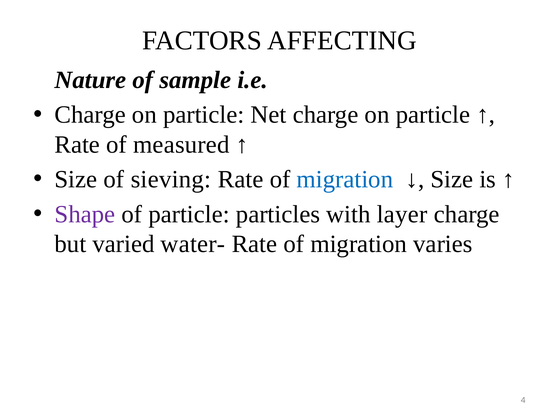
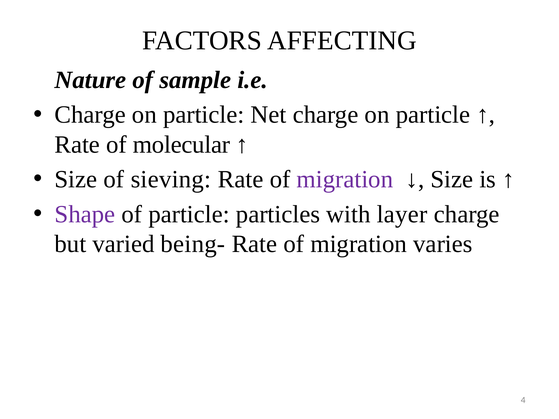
measured: measured -> molecular
migration at (345, 180) colour: blue -> purple
water-: water- -> being-
